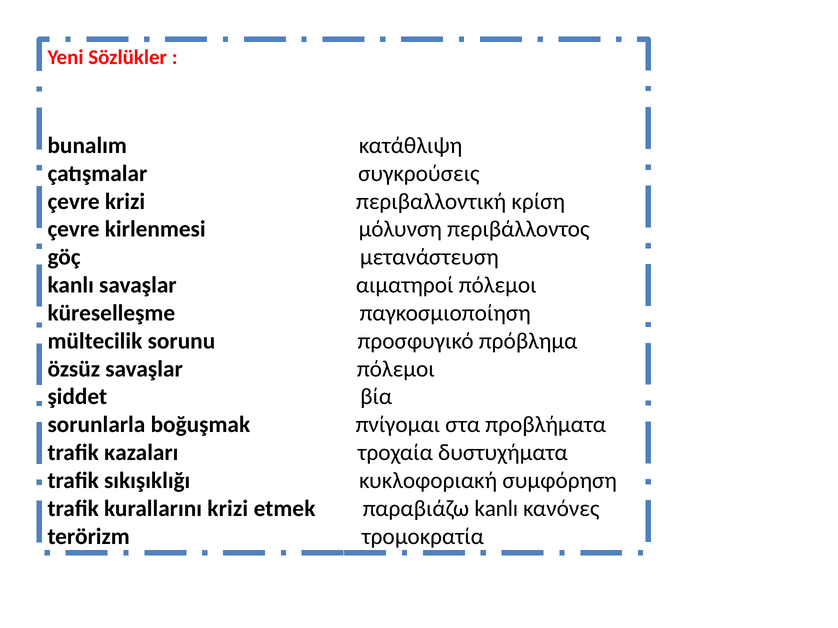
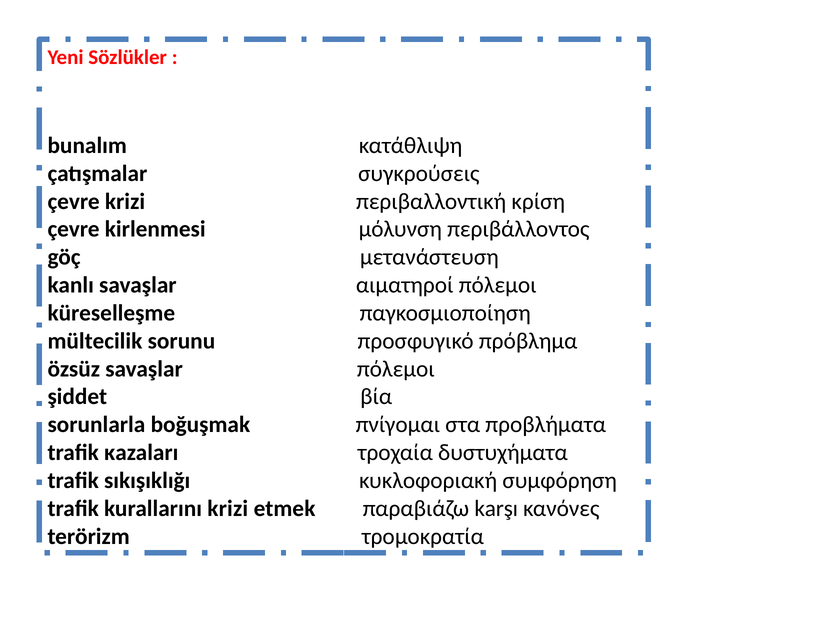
παραβιάζω kanlı: kanlı -> karşı
